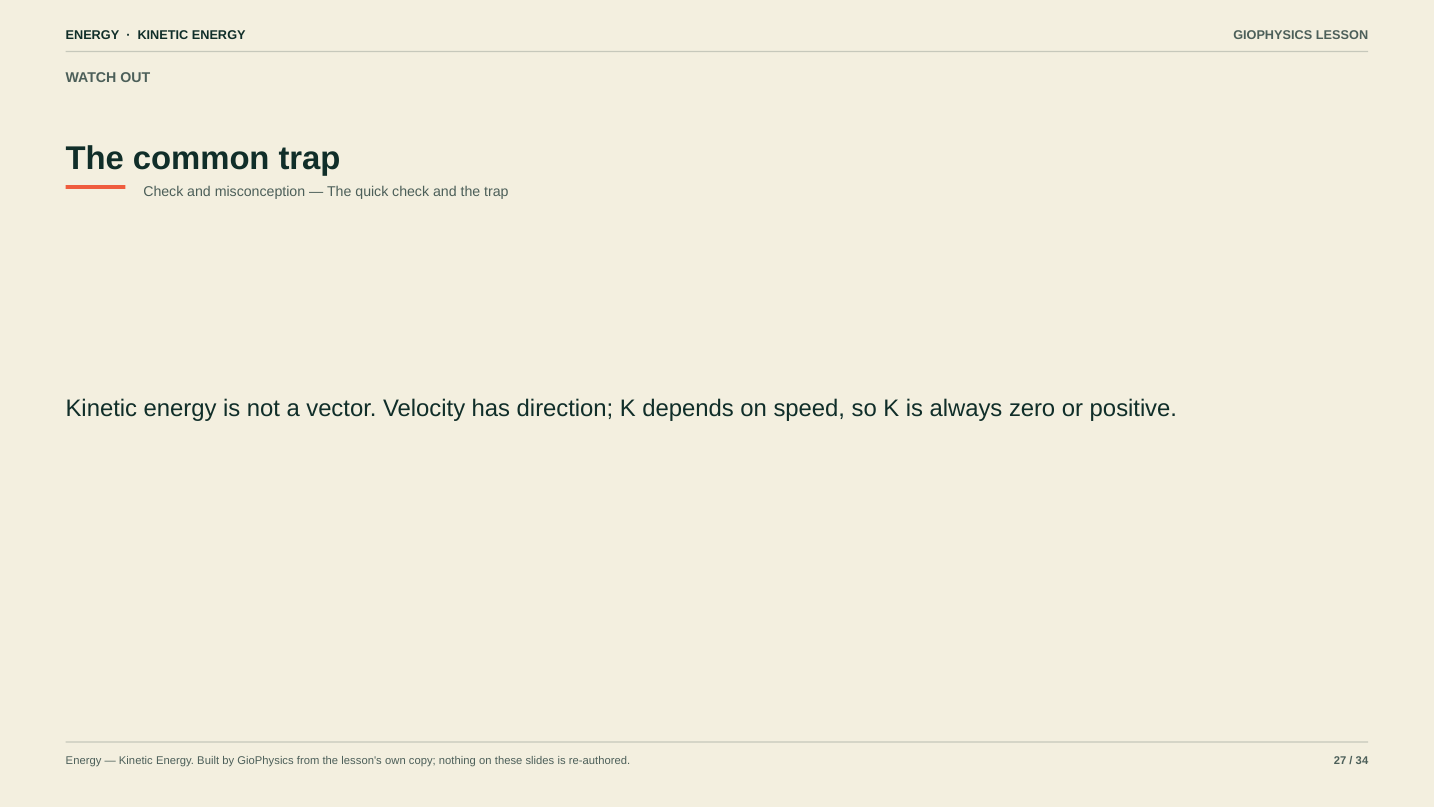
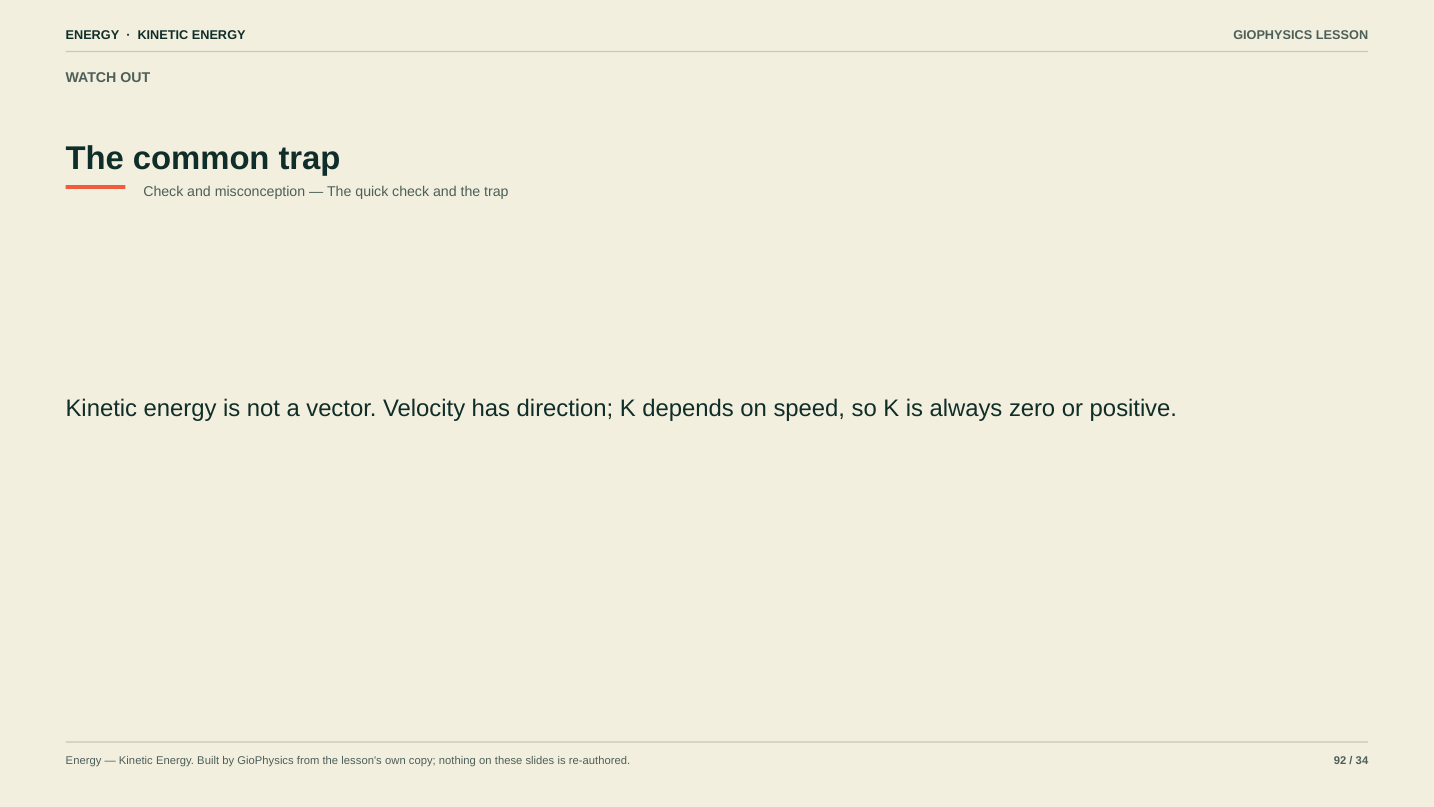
27: 27 -> 92
